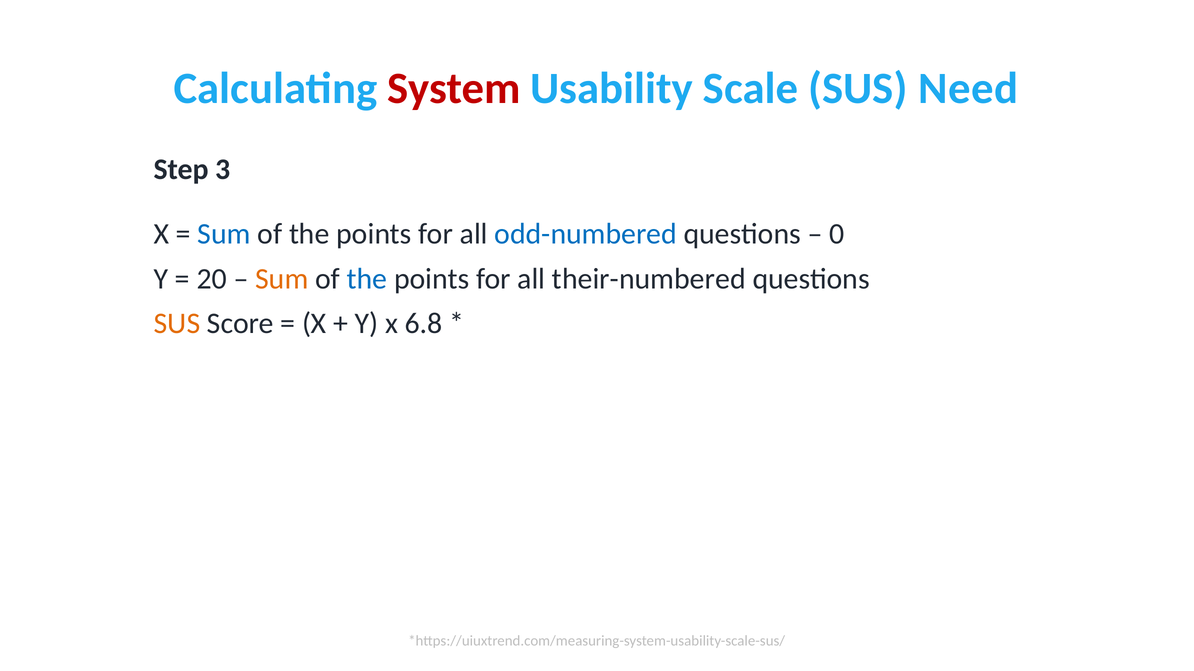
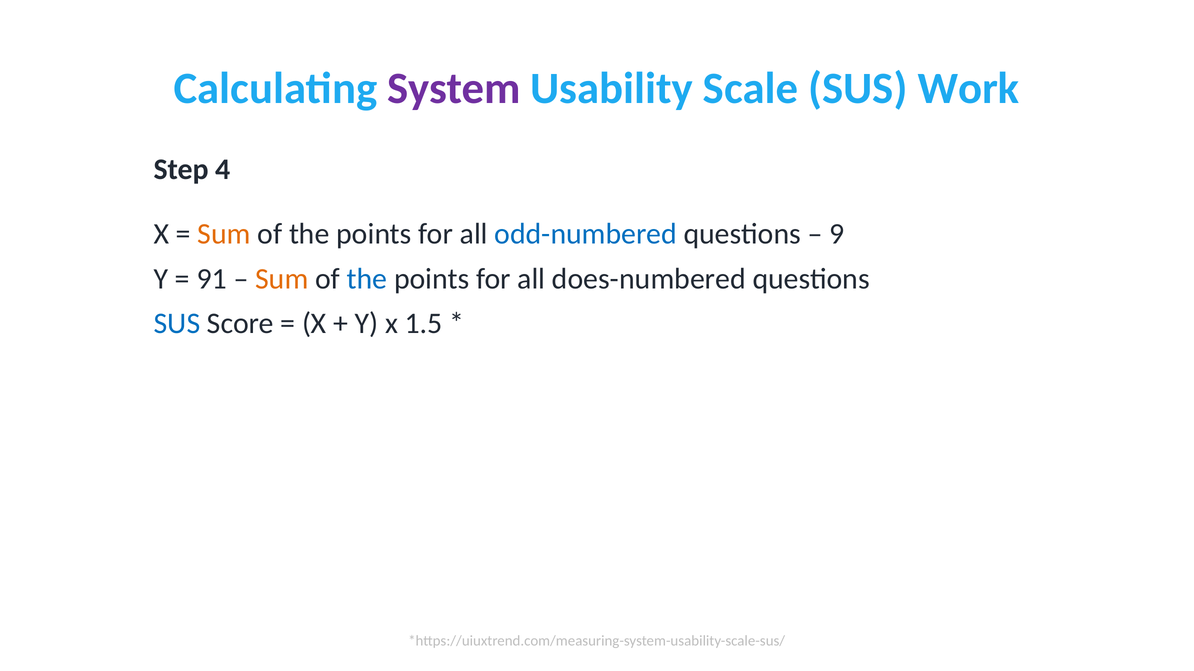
System colour: red -> purple
Need: Need -> Work
3: 3 -> 4
Sum at (224, 234) colour: blue -> orange
0: 0 -> 9
20: 20 -> 91
their-numbered: their-numbered -> does-numbered
SUS at (177, 324) colour: orange -> blue
6.8: 6.8 -> 1.5
